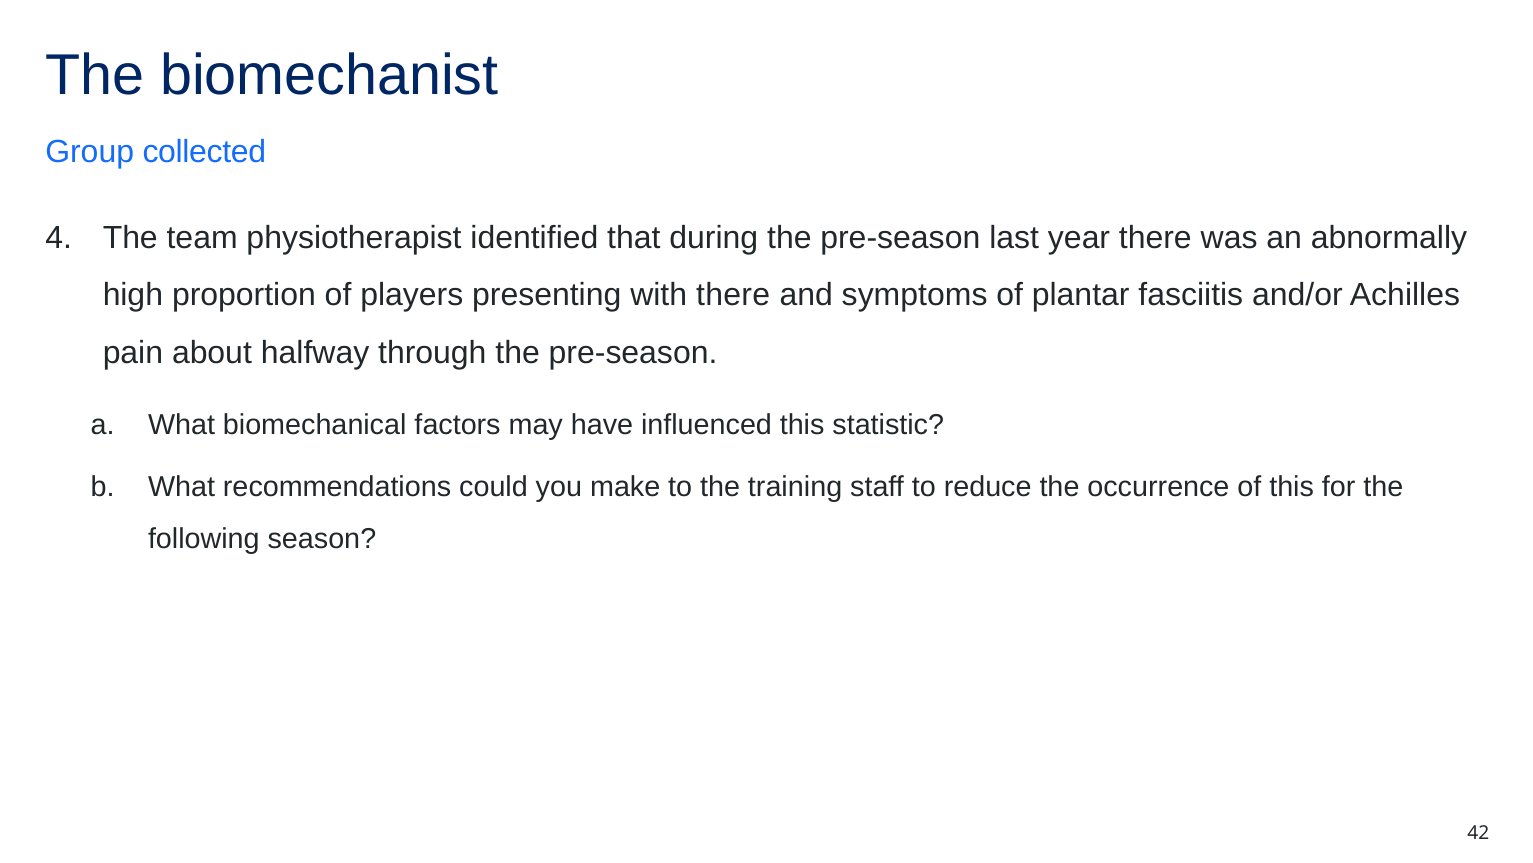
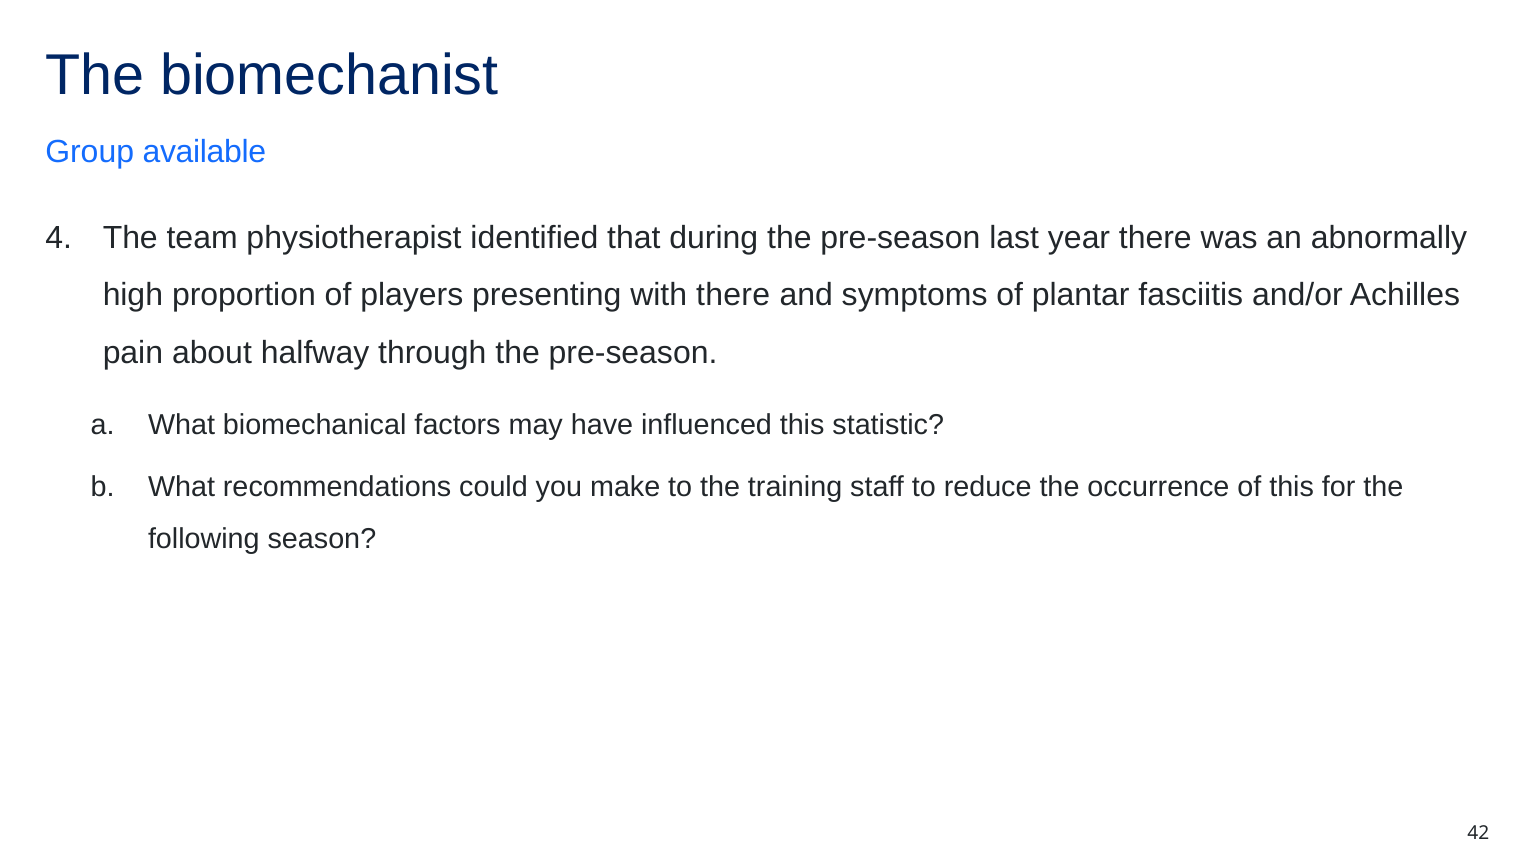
collected: collected -> available
